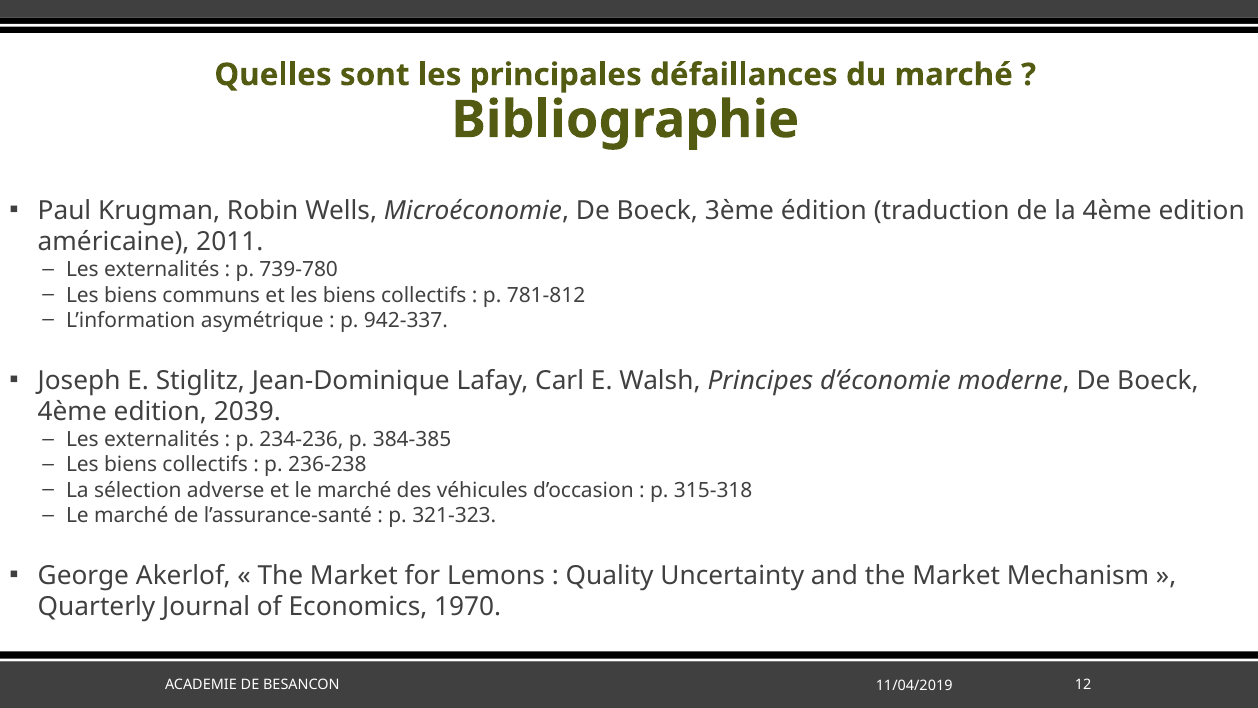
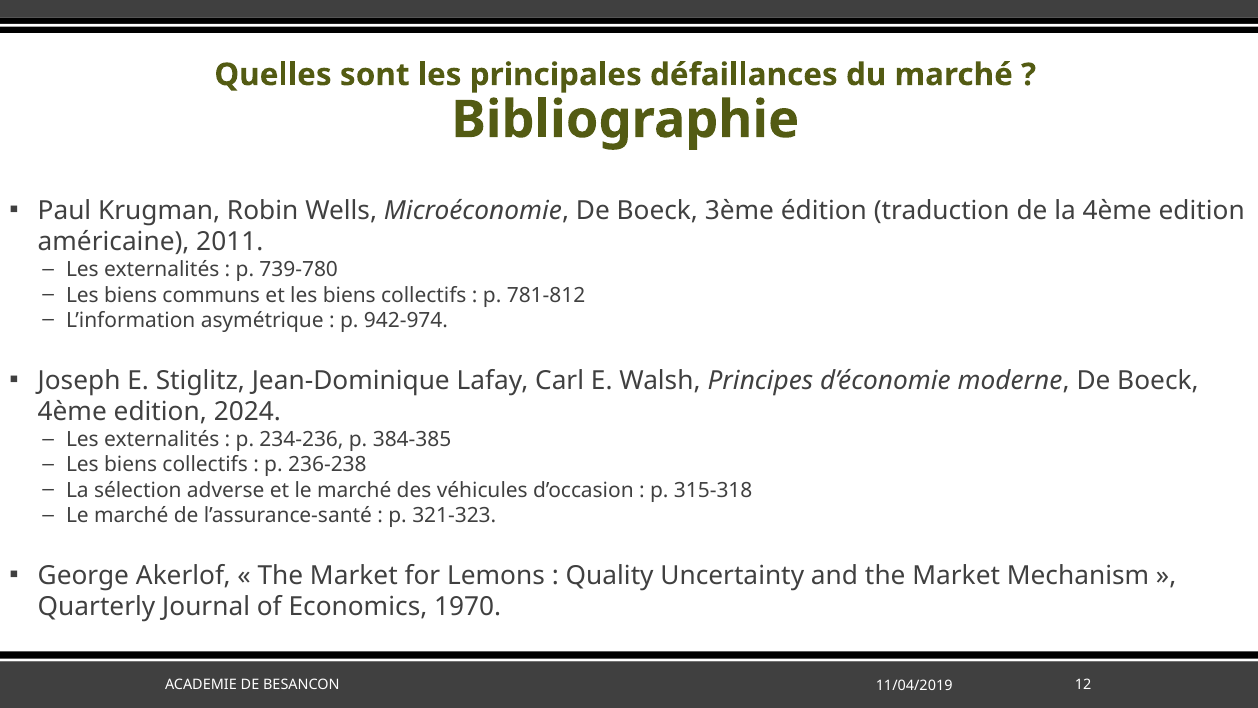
942-337: 942-337 -> 942-974
2039: 2039 -> 2024
